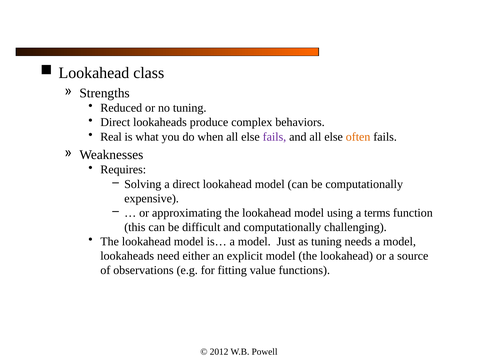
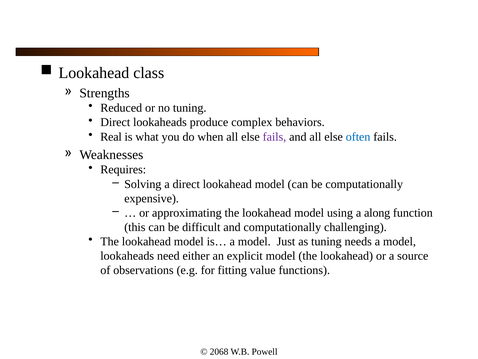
often colour: orange -> blue
terms: terms -> along
2012: 2012 -> 2068
